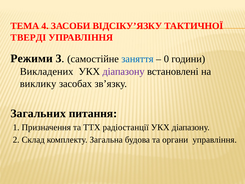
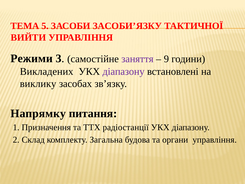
4: 4 -> 5
ВІДСІКУ’ЯЗКУ: ВІДСІКУ’ЯЗКУ -> ЗАСОБИ’ЯЗКУ
ТВЕРДІ: ТВЕРДІ -> ВИЙТИ
заняття colour: blue -> purple
0: 0 -> 9
Загальних: Загальних -> Напрямку
